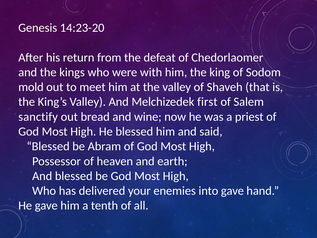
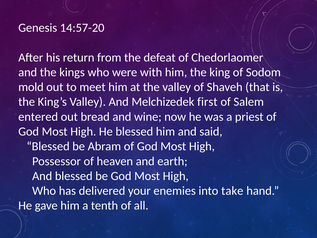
14:23-20: 14:23-20 -> 14:57-20
sanctify: sanctify -> entered
into gave: gave -> take
